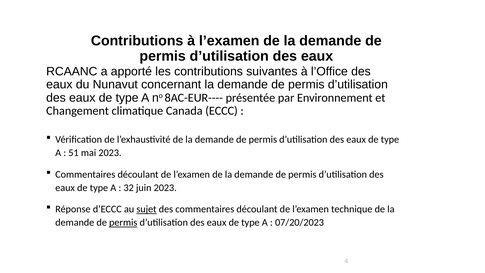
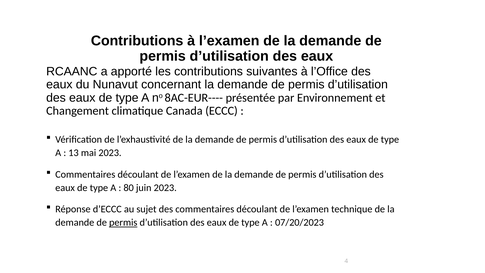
51: 51 -> 13
32: 32 -> 80
sujet underline: present -> none
